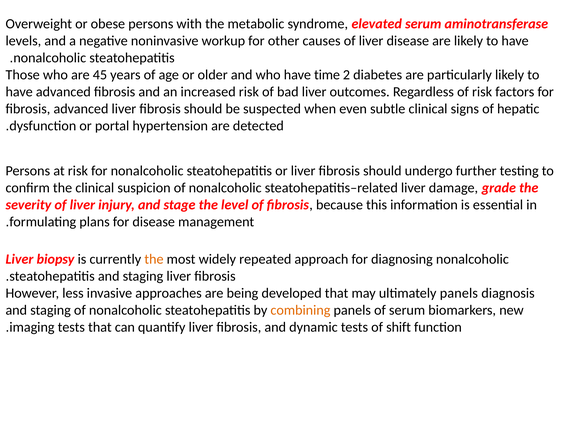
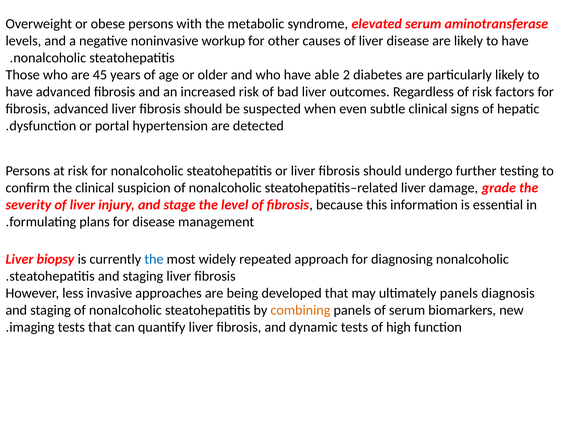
time: time -> able
the at (154, 259) colour: orange -> blue
shift: shift -> high
